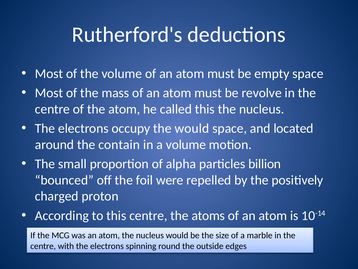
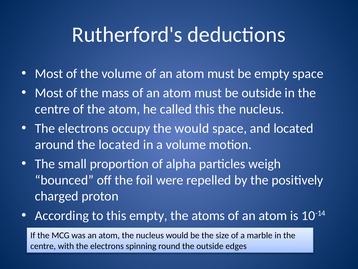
be revolve: revolve -> outside
the contain: contain -> located
billion: billion -> weigh
this centre: centre -> empty
